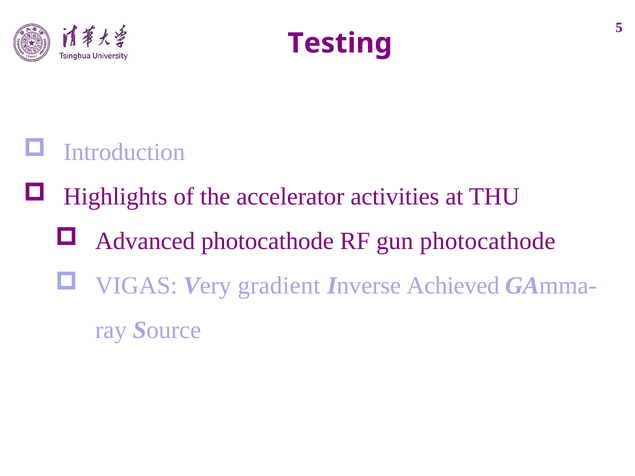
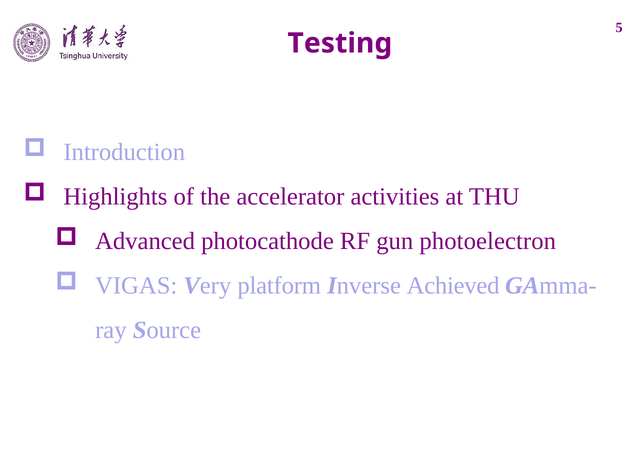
gun photocathode: photocathode -> photoelectron
gradient: gradient -> platform
